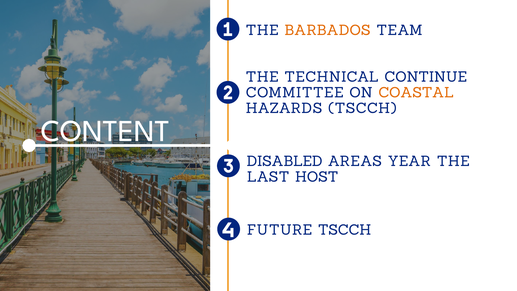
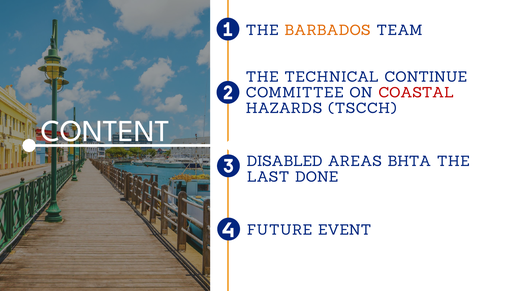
COASTAL colour: orange -> red
YEAR: YEAR -> BHTA
HOST: HOST -> DONE
FUTURE TSCCH: TSCCH -> EVENT
